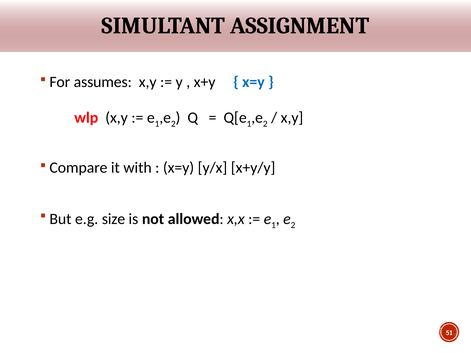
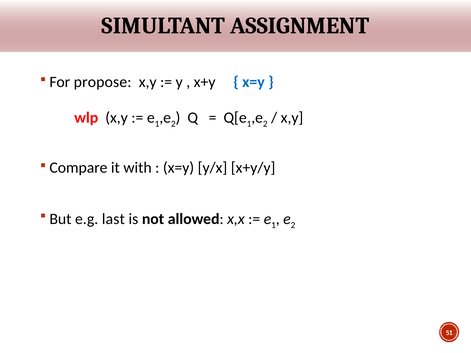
assumes: assumes -> propose
size: size -> last
